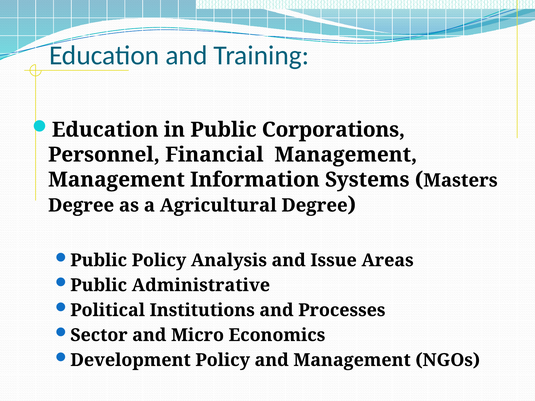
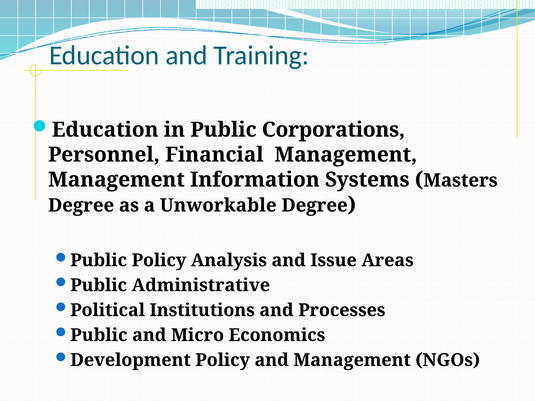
Agricultural: Agricultural -> Unworkable
Sector at (99, 335): Sector -> Public
